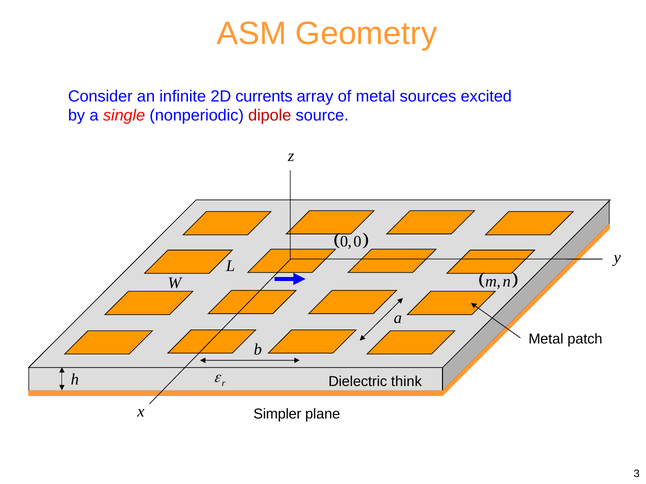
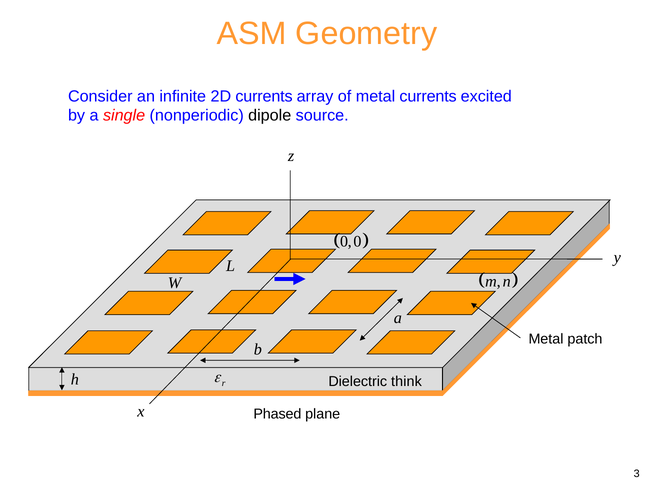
metal sources: sources -> currents
dipole colour: red -> black
Simpler: Simpler -> Phased
